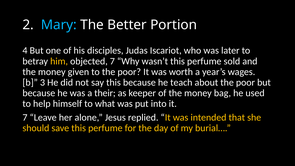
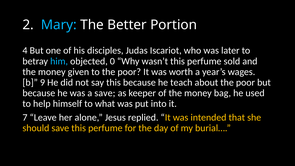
him colour: yellow -> light blue
objected 7: 7 -> 0
3: 3 -> 9
a their: their -> save
